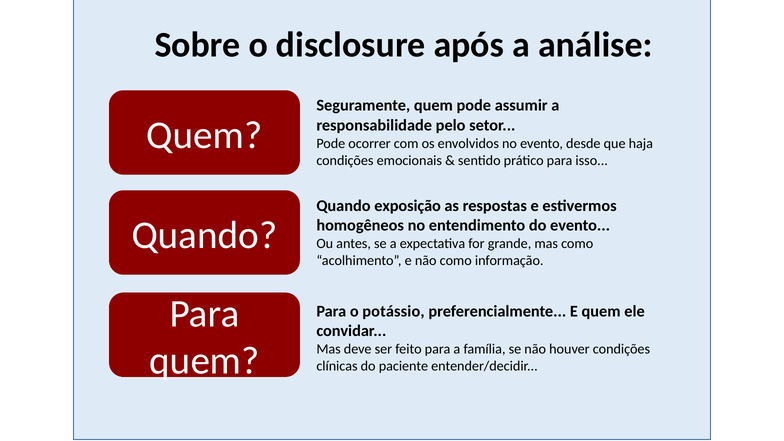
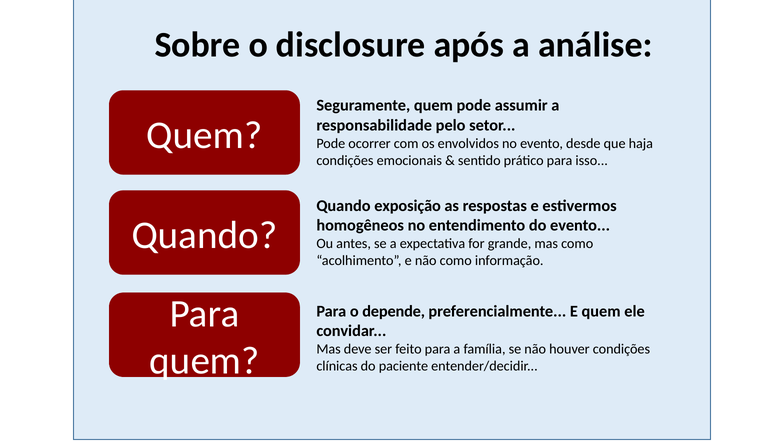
potássio: potássio -> depende
